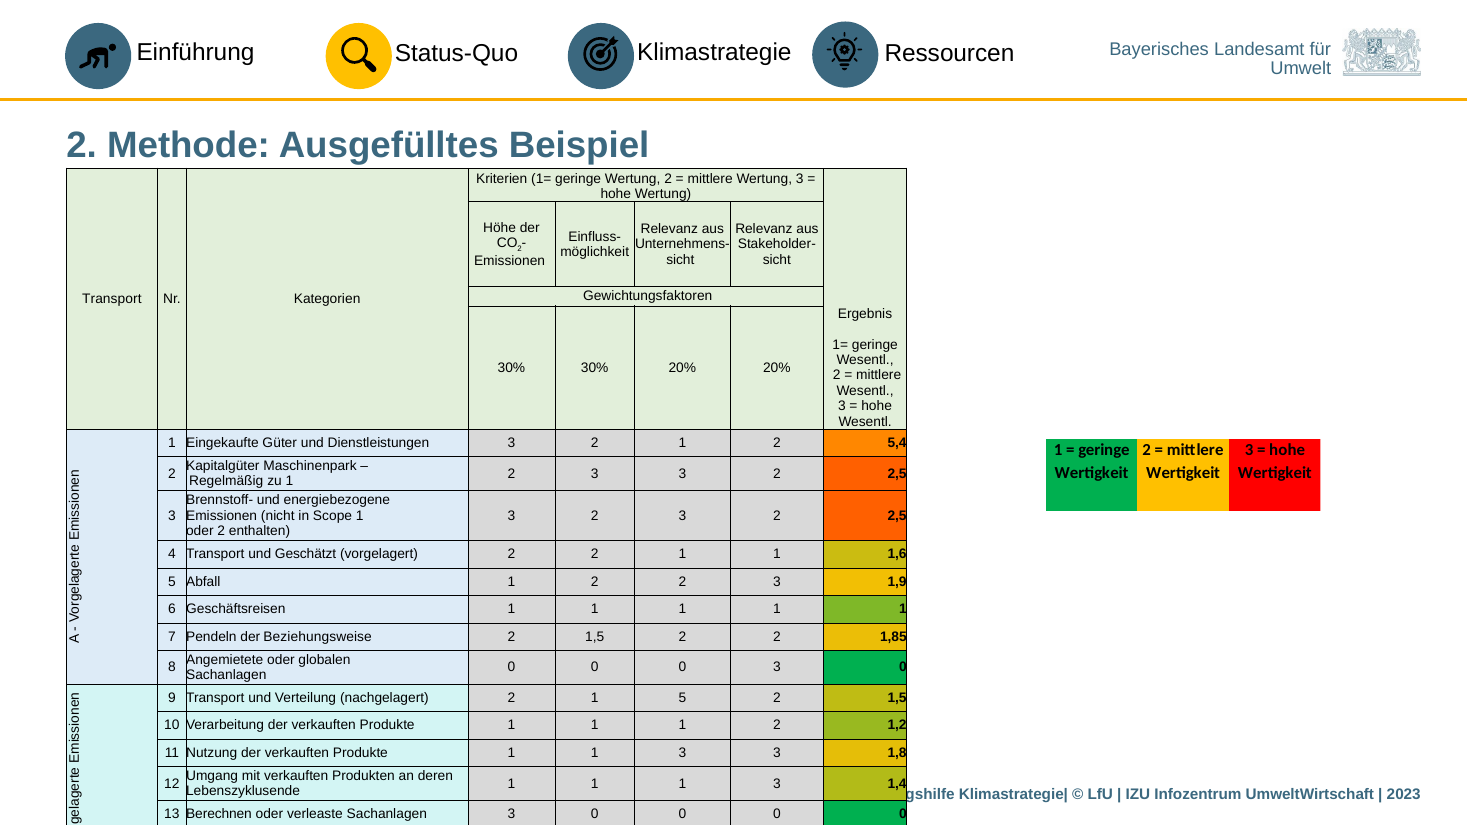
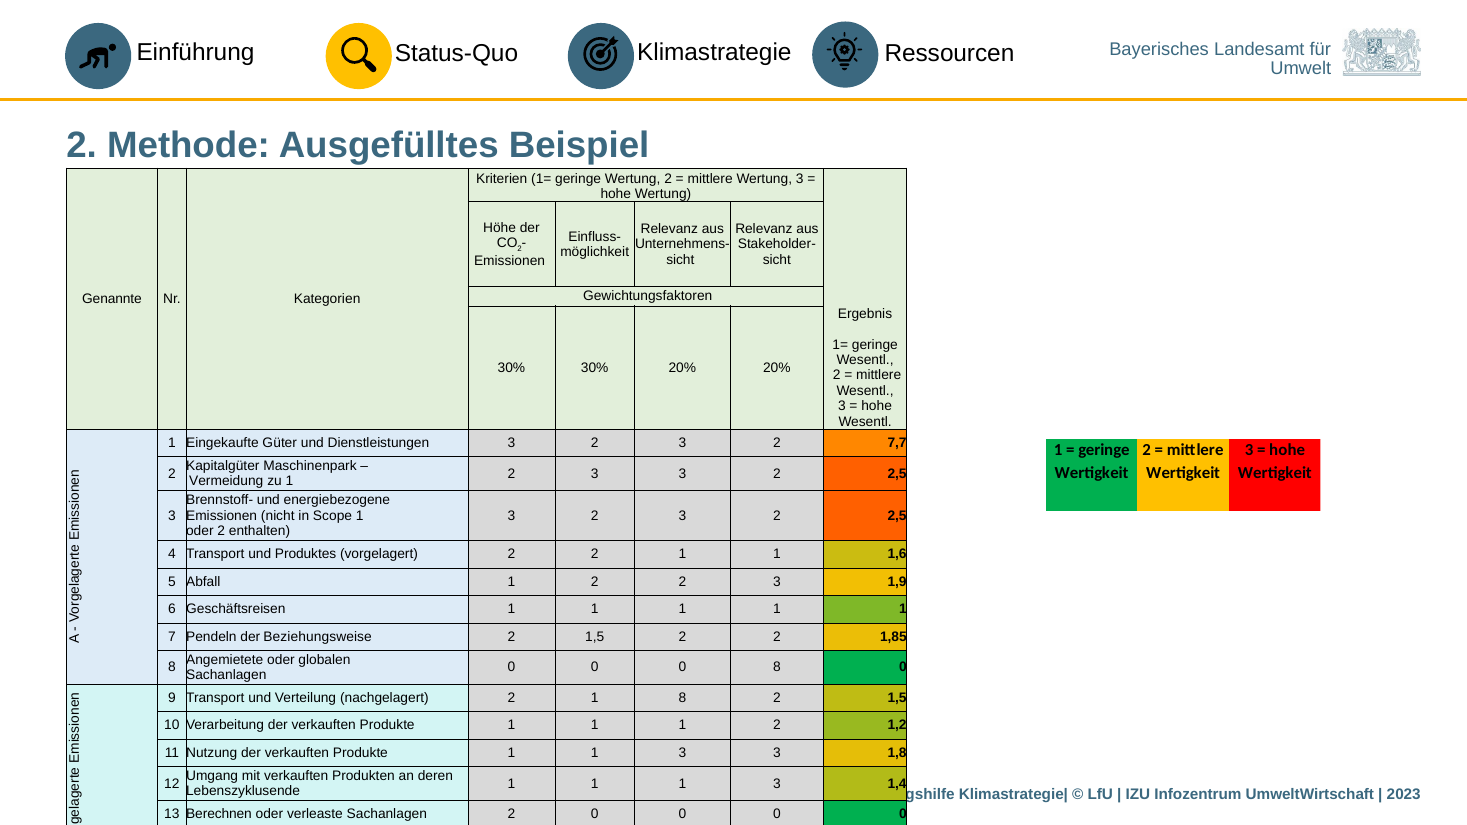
Transport at (112, 299): Transport -> Genannte
Dienstleistungen 3 2 1: 1 -> 3
5,4: 5,4 -> 7,7
Regelmäßig: Regelmäßig -> Vermeidung
Geschätzt: Geschätzt -> Produktes
0 3: 3 -> 8
1 5: 5 -> 8
Sachanlagen 3: 3 -> 2
